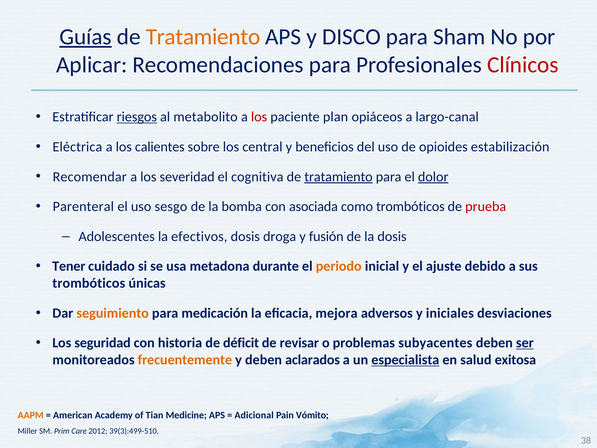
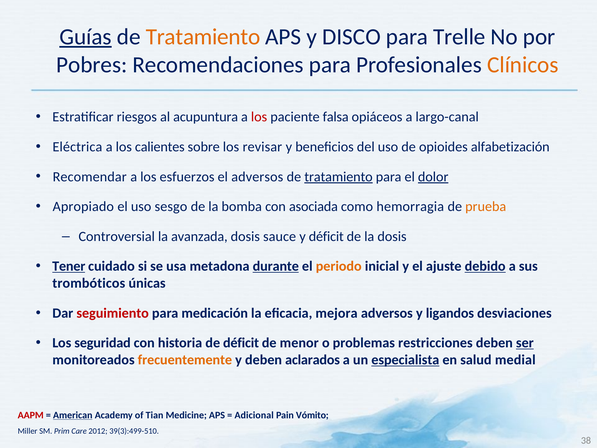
Sham: Sham -> Trelle
Aplicar: Aplicar -> Pobres
Clínicos colour: red -> orange
riesgos underline: present -> none
metabolito: metabolito -> acupuntura
plan: plan -> falsa
central: central -> revisar
estabilización: estabilización -> alfabetización
severidad: severidad -> esfuerzos
el cognitiva: cognitiva -> adversos
Parenteral: Parenteral -> Apropiado
como trombóticos: trombóticos -> hemorragia
prueba colour: red -> orange
Adolescentes: Adolescentes -> Controversial
efectivos: efectivos -> avanzada
droga: droga -> sauce
y fusión: fusión -> déficit
Tener underline: none -> present
durante underline: none -> present
debido underline: none -> present
seguimiento colour: orange -> red
iniciales: iniciales -> ligandos
revisar: revisar -> menor
subyacentes: subyacentes -> restricciones
exitosa: exitosa -> medial
AAPM colour: orange -> red
American underline: none -> present
